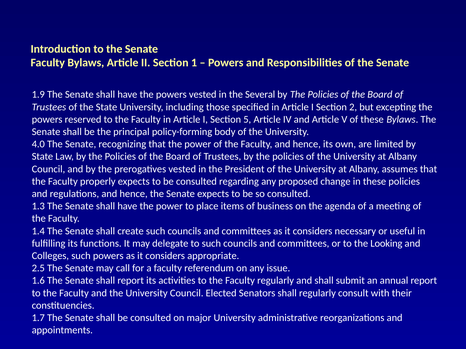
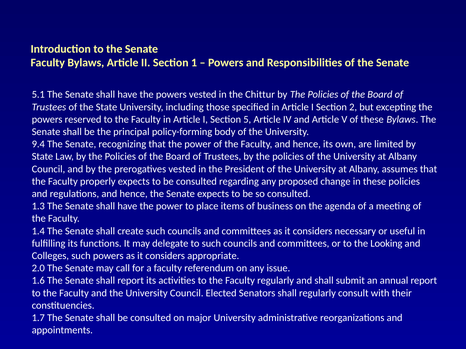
1.9: 1.9 -> 5.1
Several: Several -> Chittur
4.0: 4.0 -> 9.4
2.5: 2.5 -> 2.0
